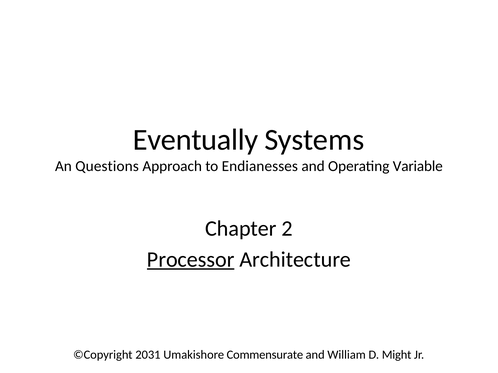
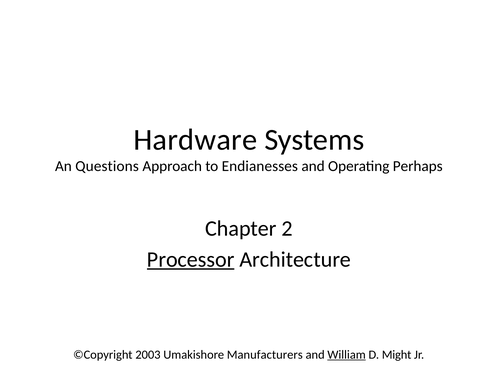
Eventually: Eventually -> Hardware
Variable: Variable -> Perhaps
2031: 2031 -> 2003
Commensurate: Commensurate -> Manufacturers
William underline: none -> present
